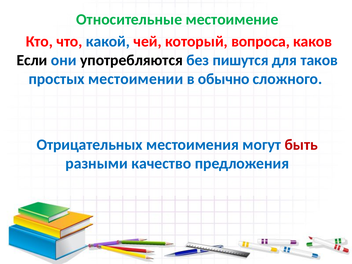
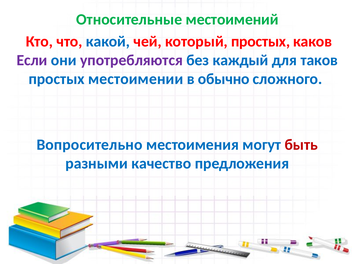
местоимение: местоимение -> местоимений
который вопроса: вопроса -> простых
Если colour: black -> purple
употребляются colour: black -> purple
пишутся: пишутся -> каждый
Отрицательных: Отрицательных -> Вопросительно
